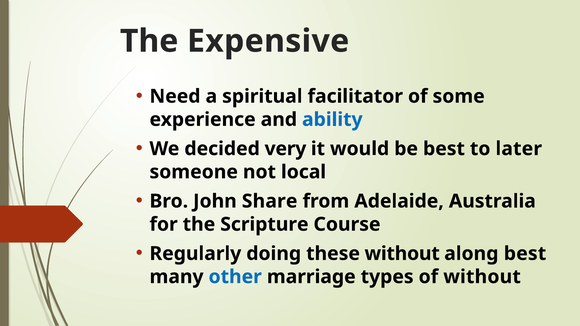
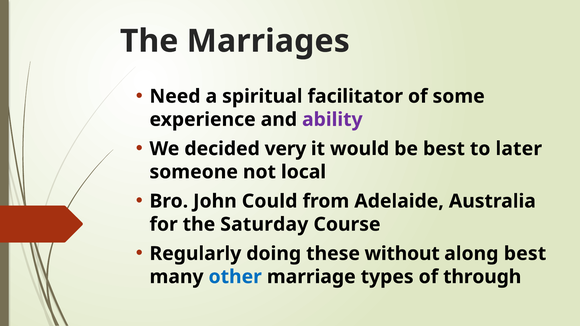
Expensive: Expensive -> Marriages
ability colour: blue -> purple
Share: Share -> Could
Scripture: Scripture -> Saturday
of without: without -> through
